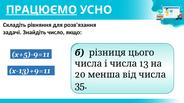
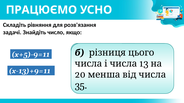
ПРАЦЮЄМО underline: present -> none
